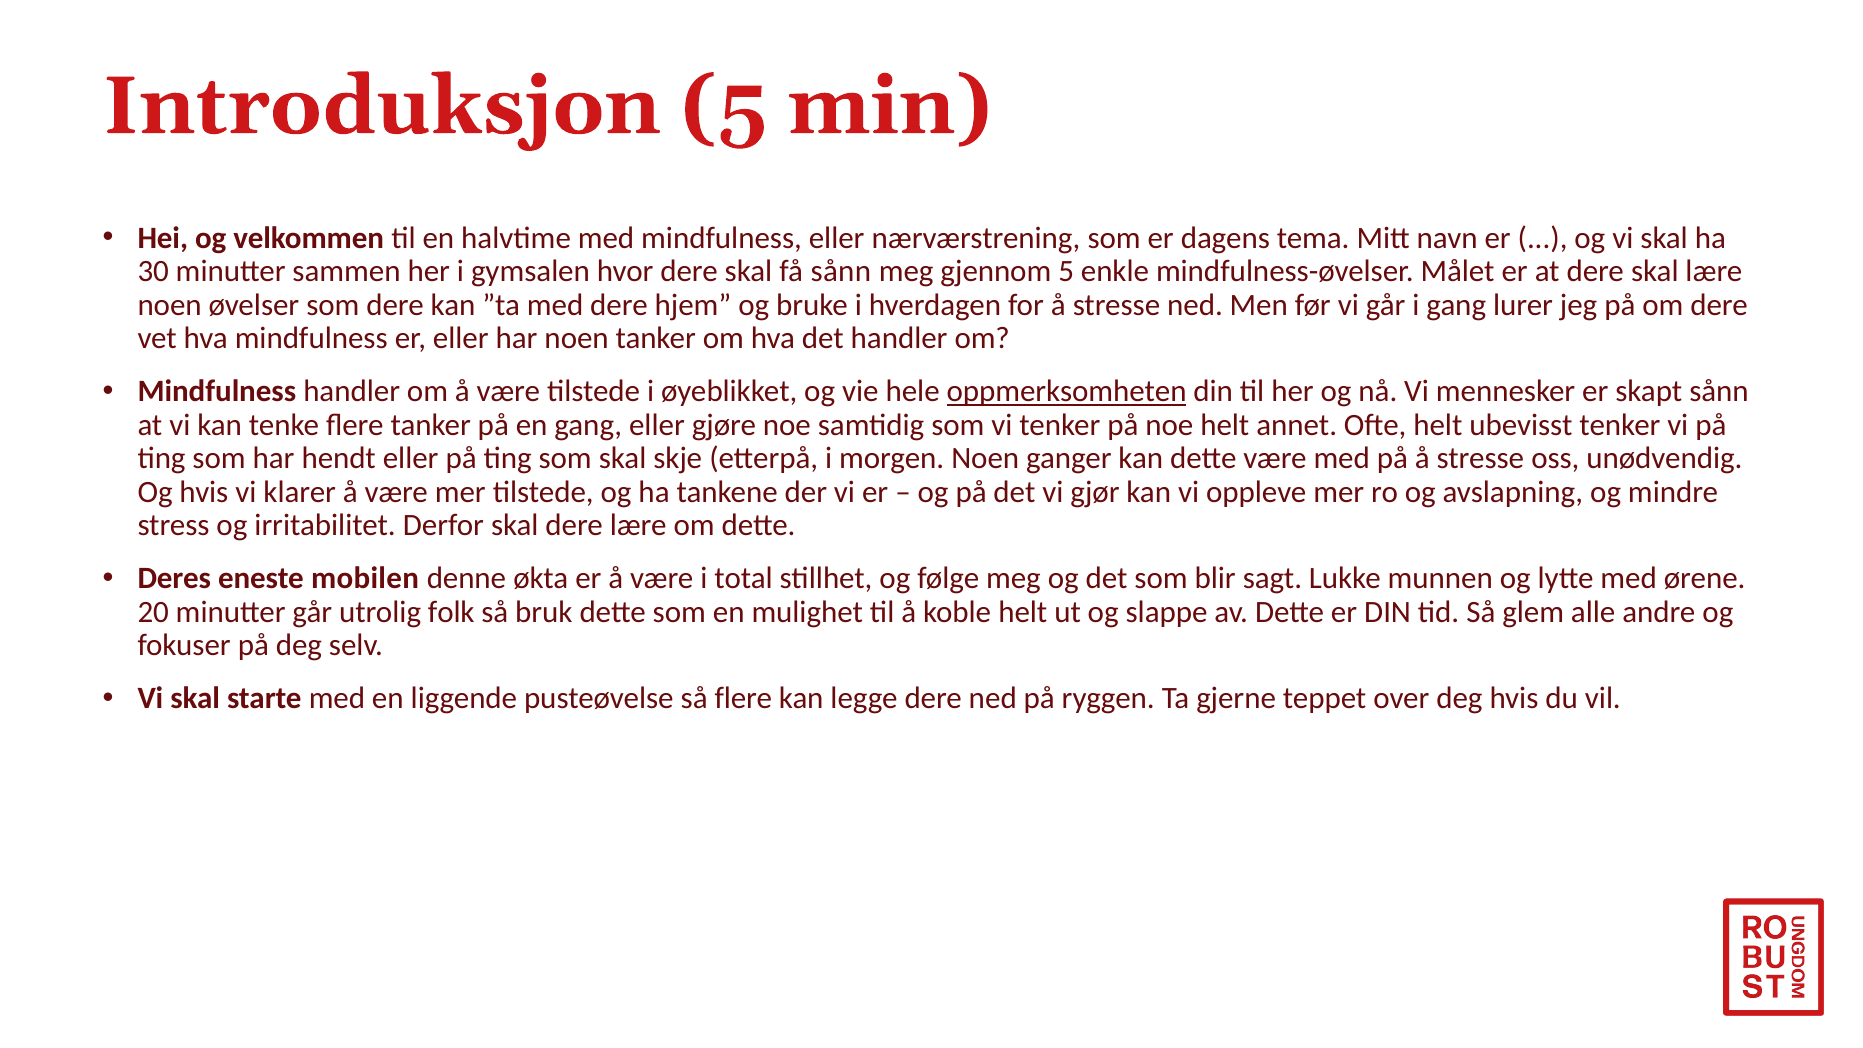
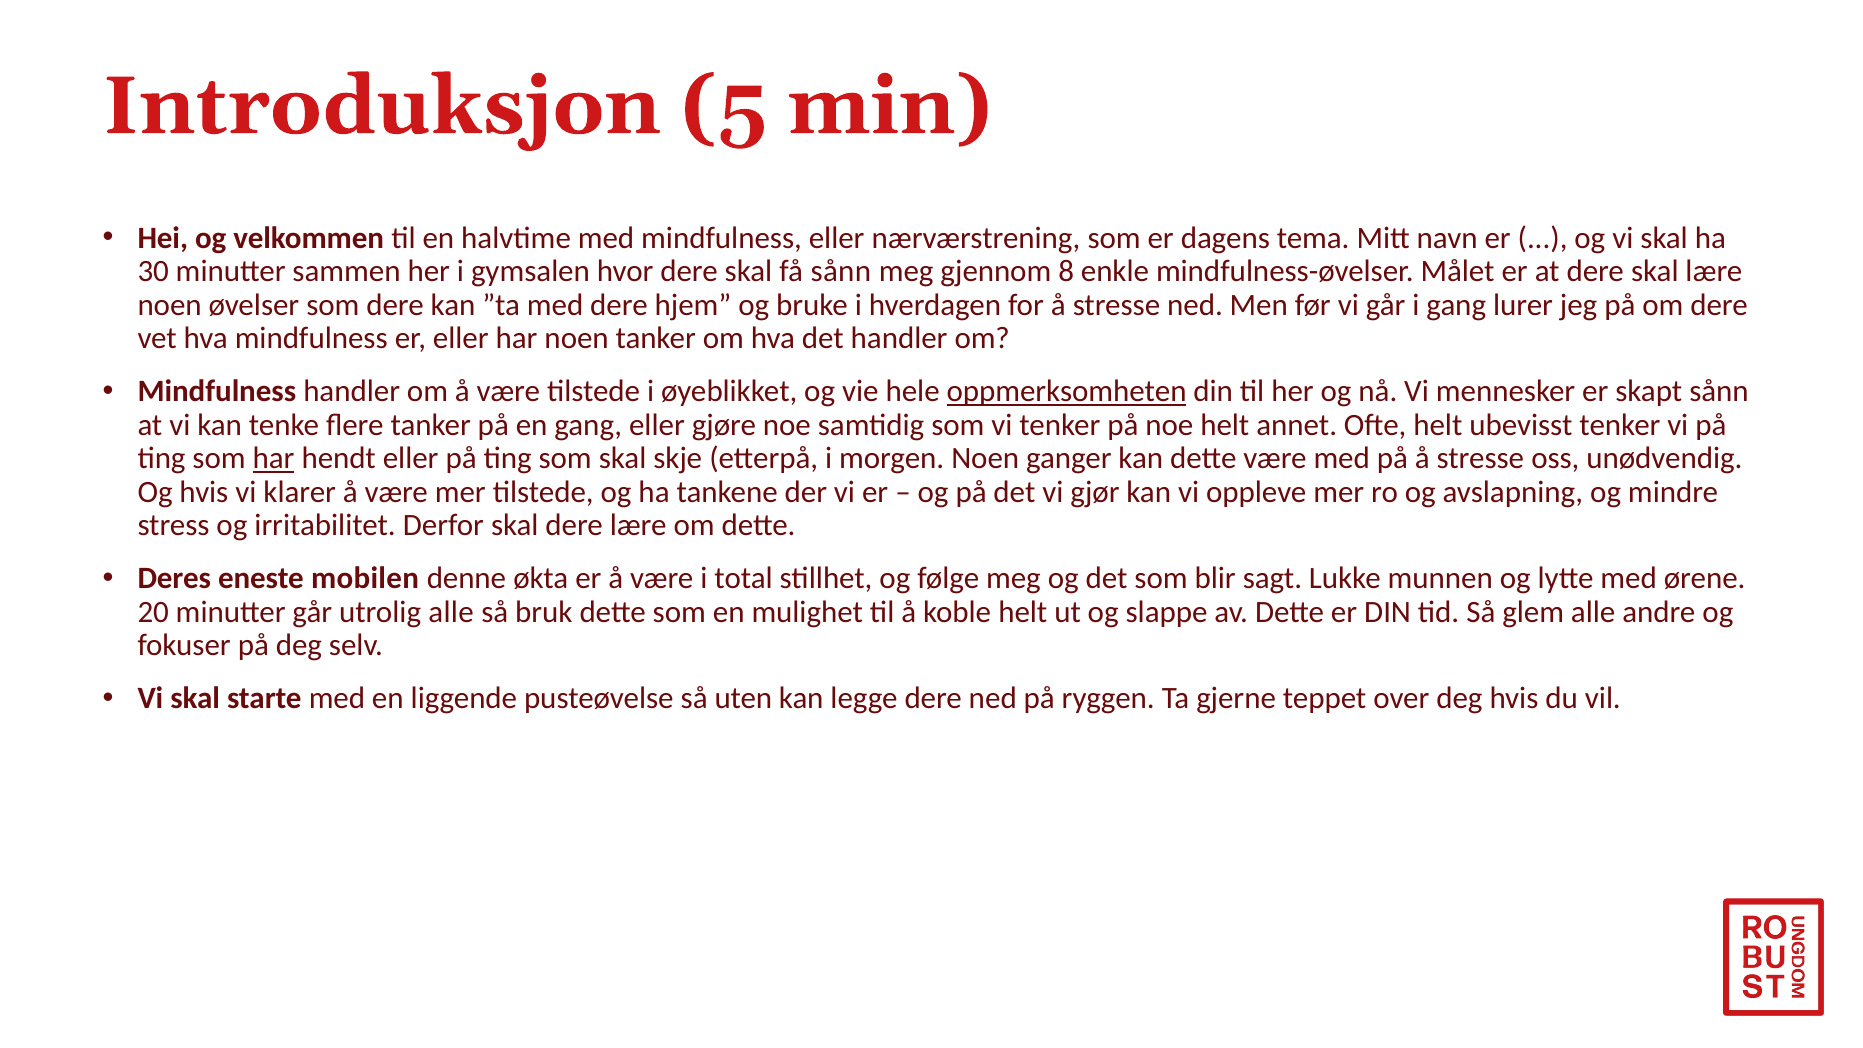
gjennom 5: 5 -> 8
har at (274, 458) underline: none -> present
utrolig folk: folk -> alle
så flere: flere -> uten
